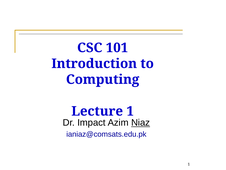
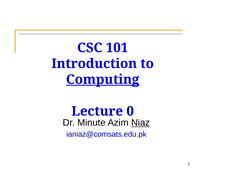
Computing underline: none -> present
Lecture 1: 1 -> 0
Impact: Impact -> Minute
